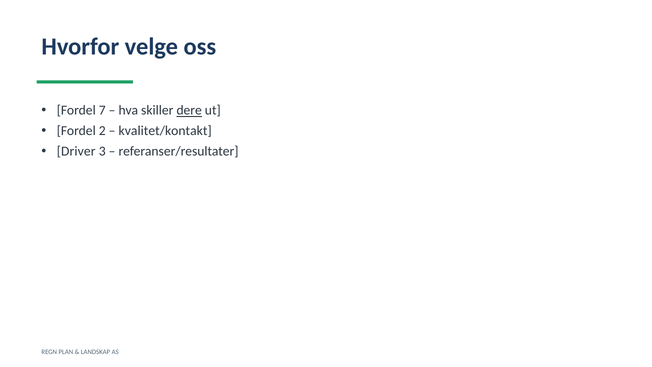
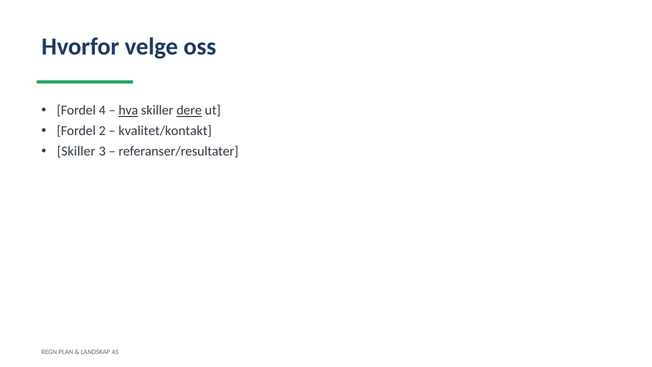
7: 7 -> 4
hva underline: none -> present
Driver at (76, 151): Driver -> Skiller
